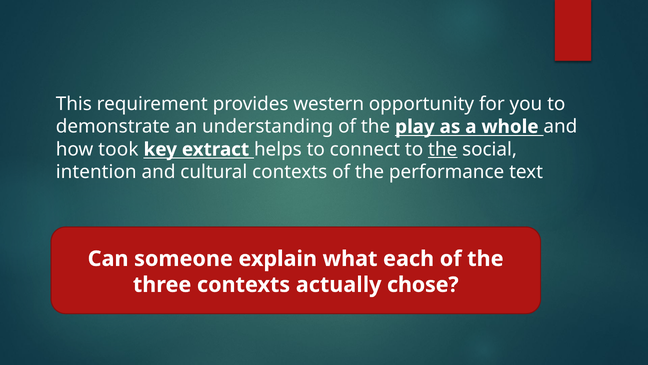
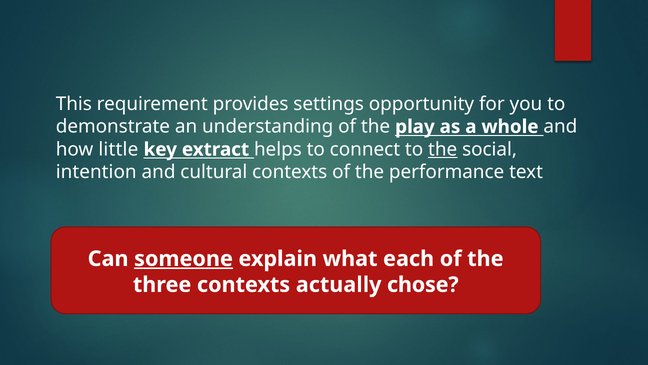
western: western -> settings
took: took -> little
someone underline: none -> present
